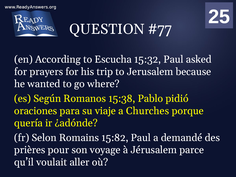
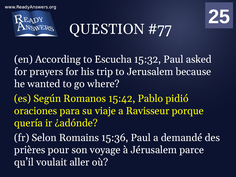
15:38: 15:38 -> 15:42
Churches: Churches -> Ravisseur
15:82: 15:82 -> 15:36
